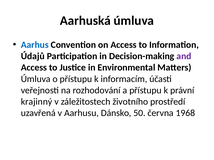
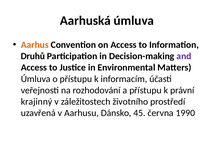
Aarhus colour: blue -> orange
Údajů: Údajů -> Druhů
50: 50 -> 45
1968: 1968 -> 1990
